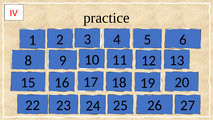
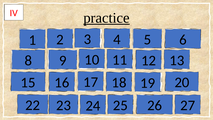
practice underline: none -> present
